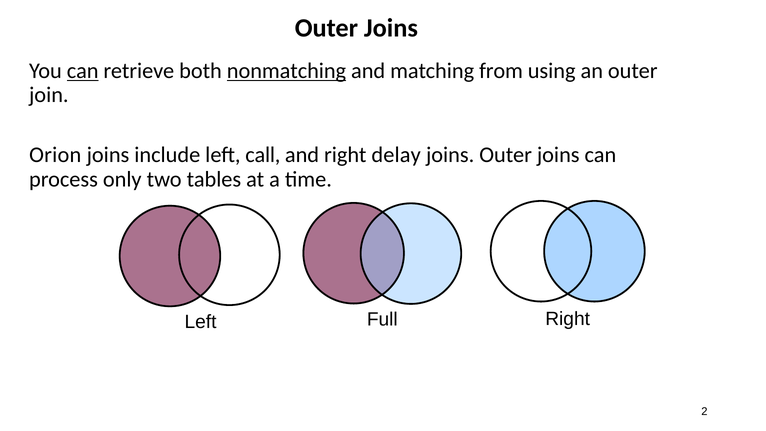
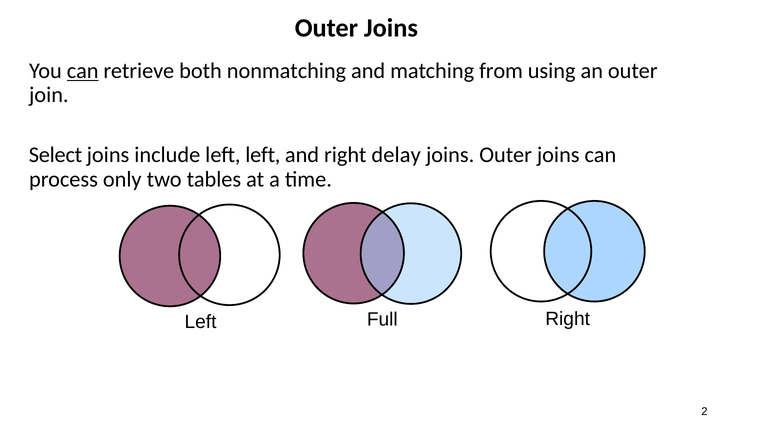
nonmatching underline: present -> none
Orion: Orion -> Select
left call: call -> left
